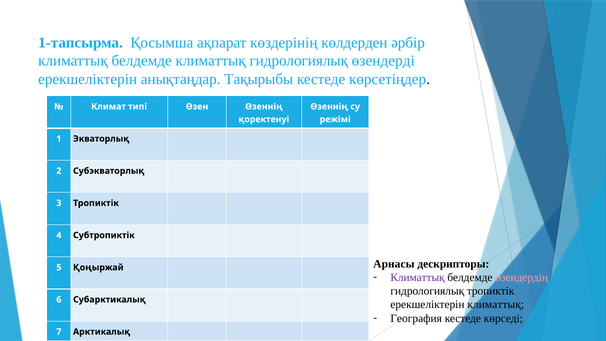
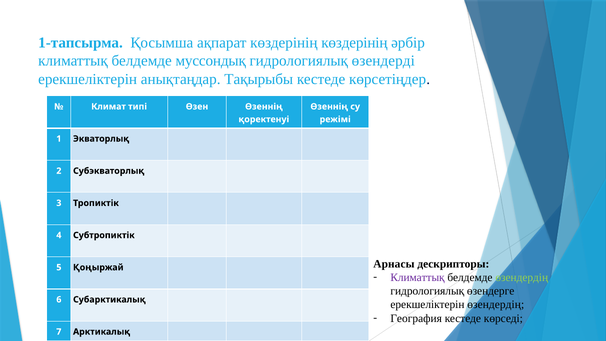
көздерінің көлдерден: көлдерден -> көздерінің
белдемде климаттық: климаттық -> муссондық
өзендердің at (522, 277) colour: pink -> light green
гидрологиялық тропиктік: тропиктік -> өзендерге
ерекшеліктерін климаттық: климаттық -> өзендердің
